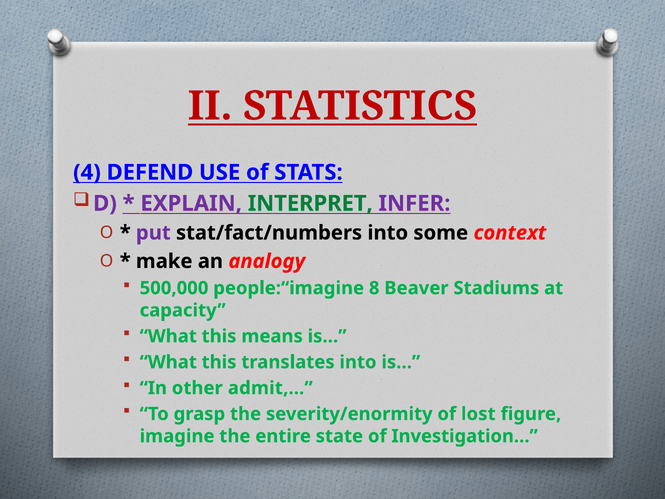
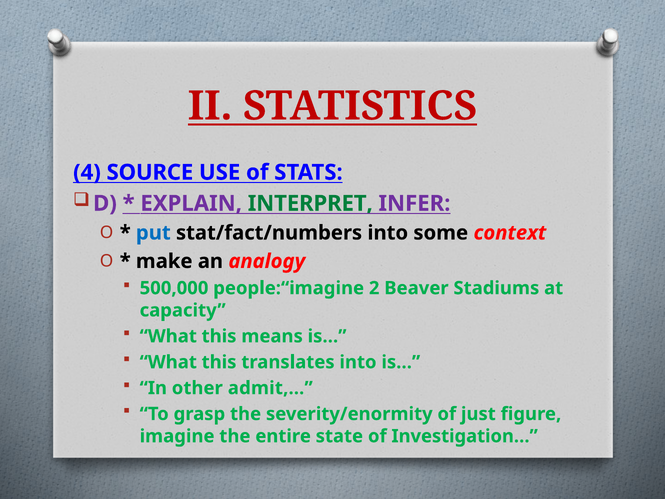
DEFEND: DEFEND -> SOURCE
put colour: purple -> blue
8: 8 -> 2
lost: lost -> just
